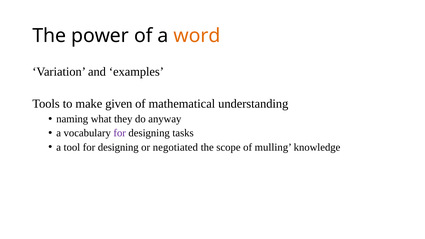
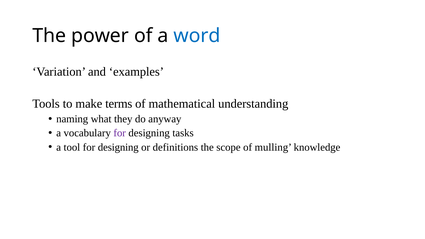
word colour: orange -> blue
given: given -> terms
negotiated: negotiated -> definitions
